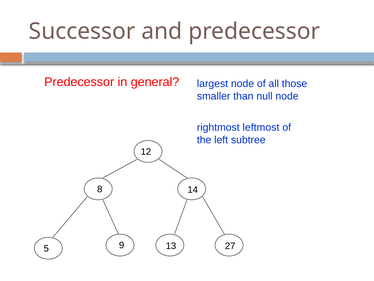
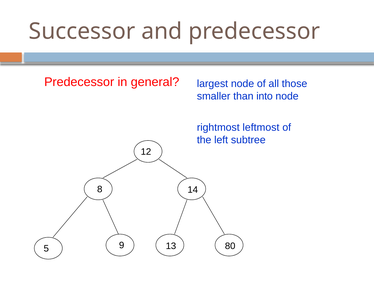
null: null -> into
27: 27 -> 80
